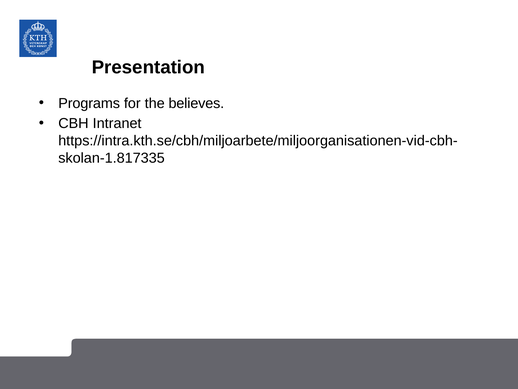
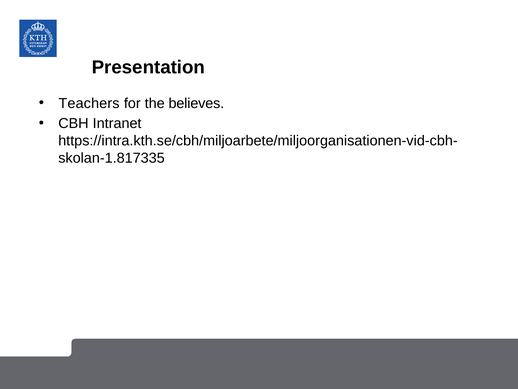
Programs: Programs -> Teachers
